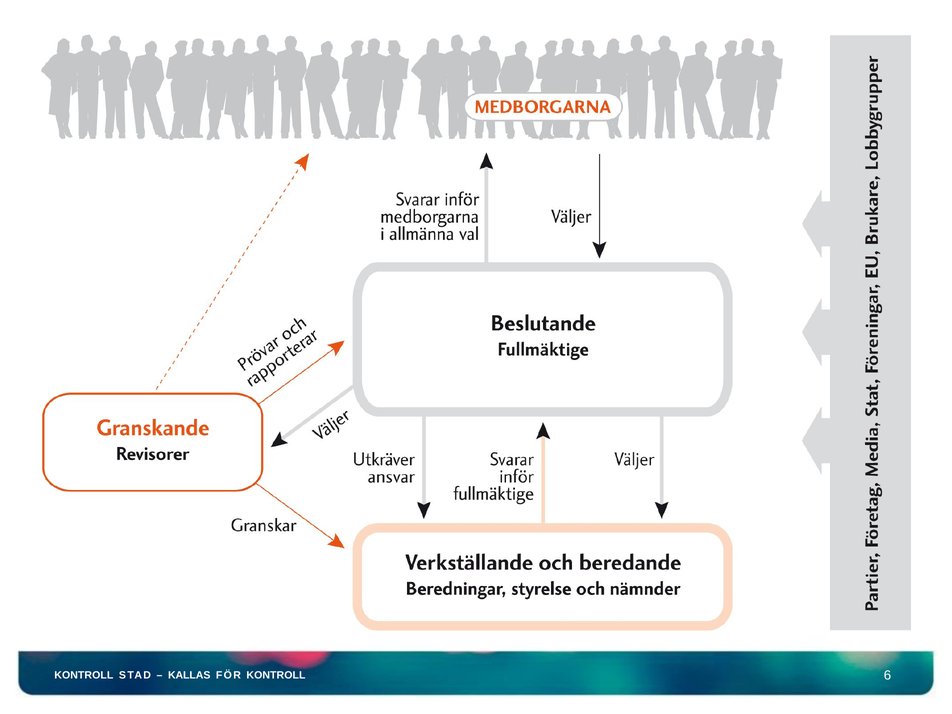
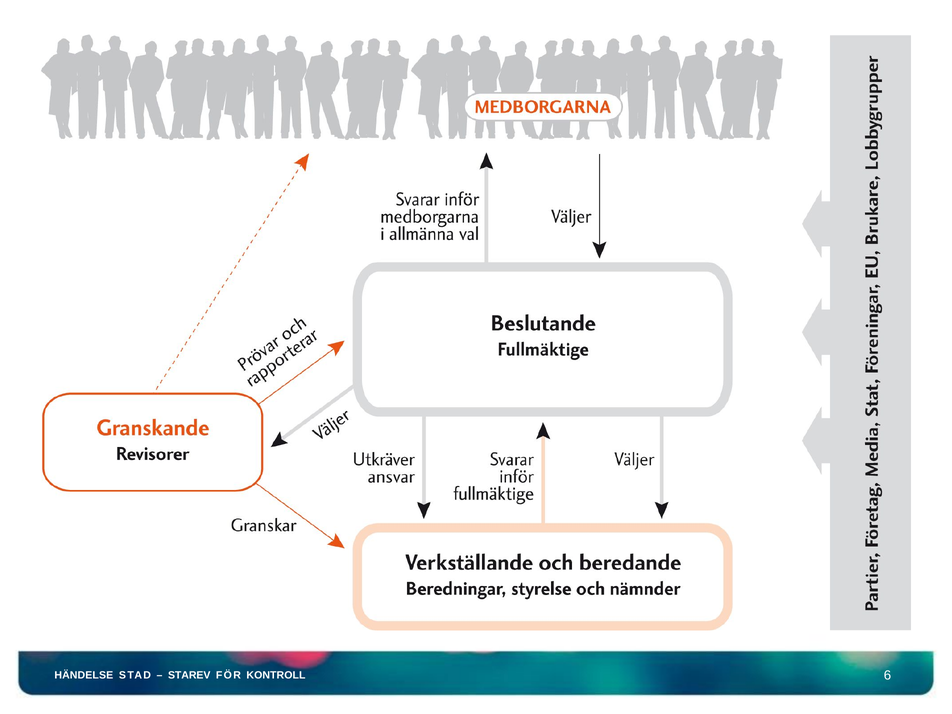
KONTROLL at (84, 675): KONTROLL -> HÄNDELSE
KALLAS: KALLAS -> STAREV
